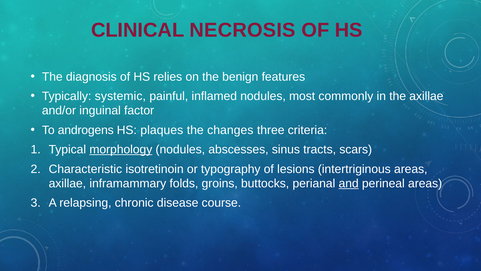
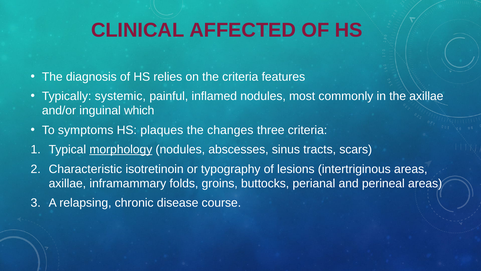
NECROSIS: NECROSIS -> AFFECTED
the benign: benign -> criteria
factor: factor -> which
androgens: androgens -> symptoms
and underline: present -> none
